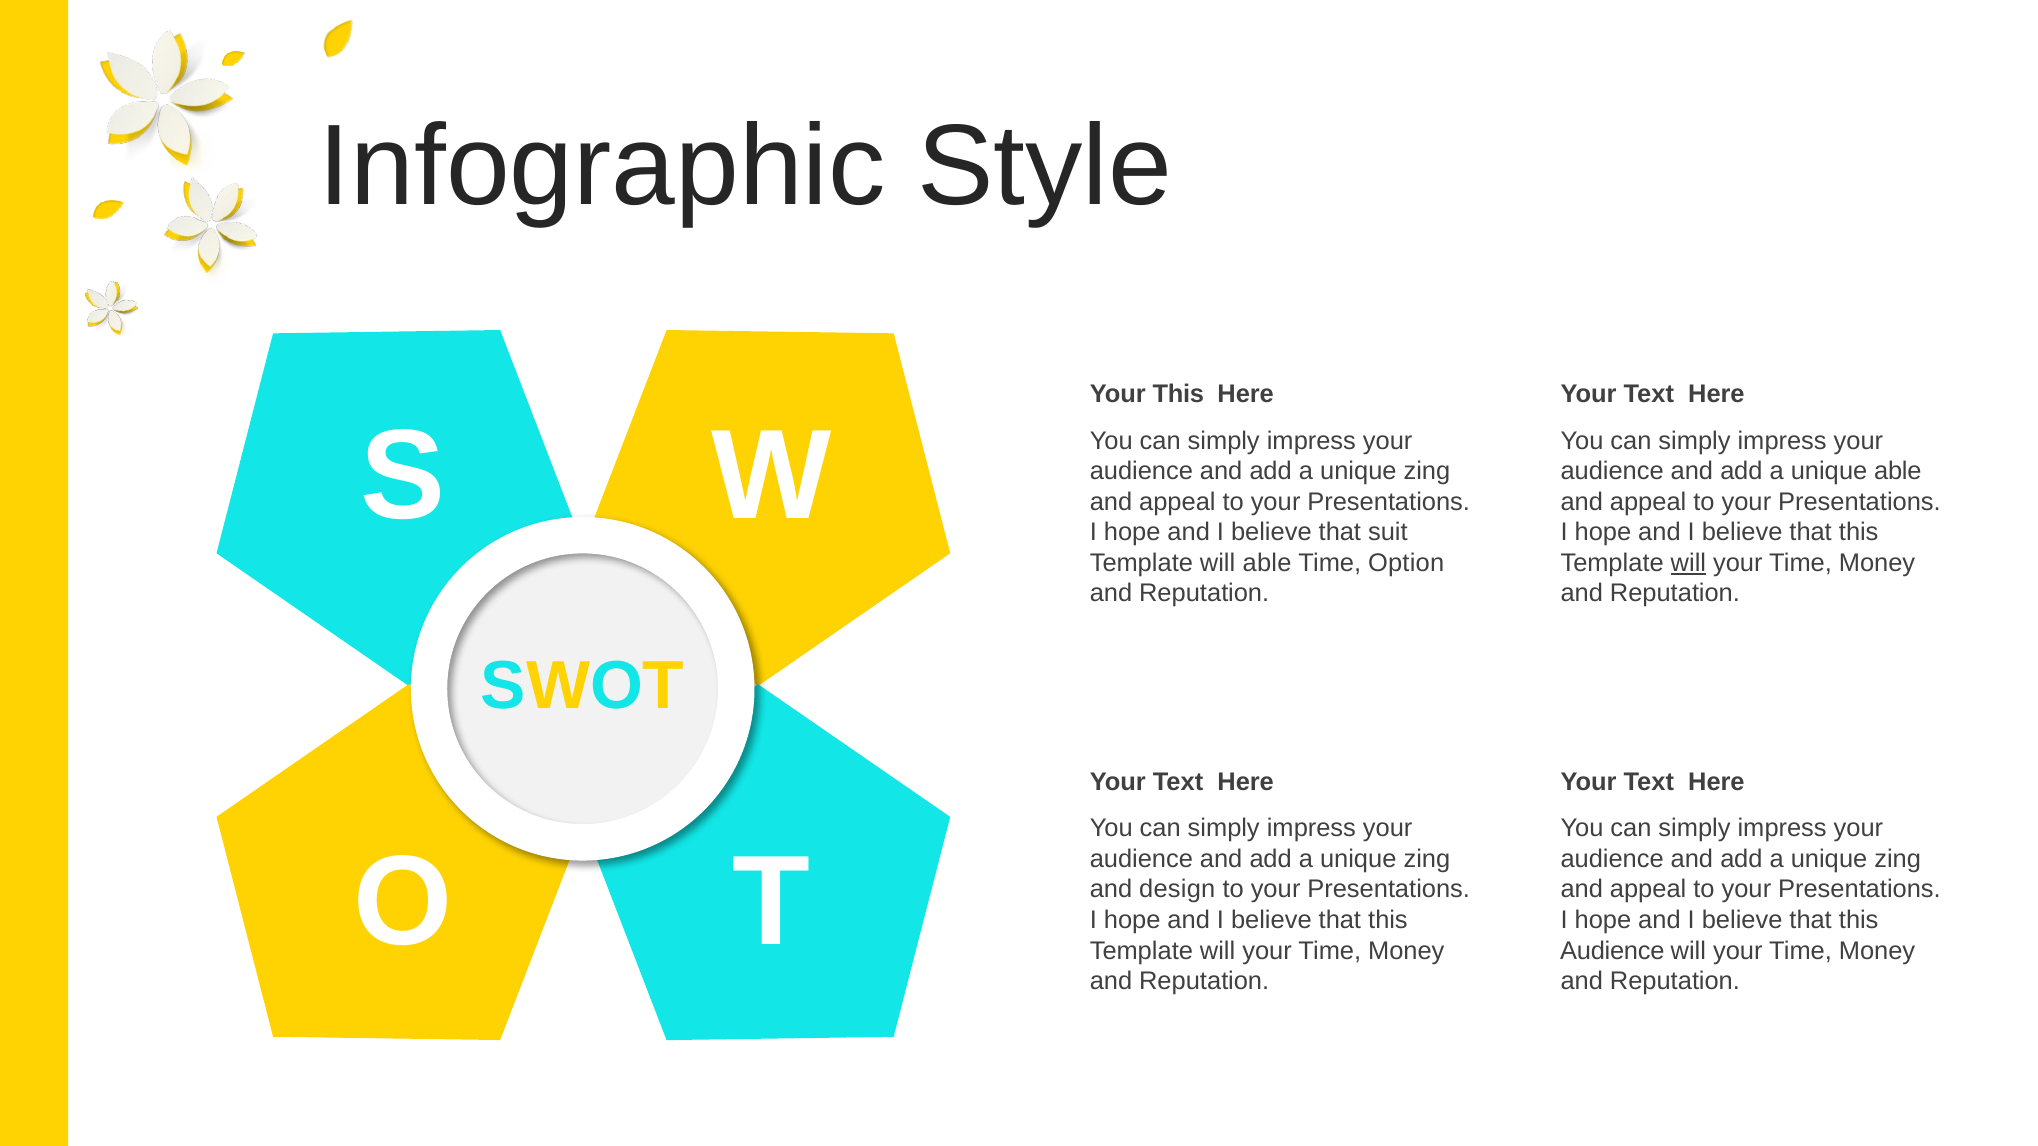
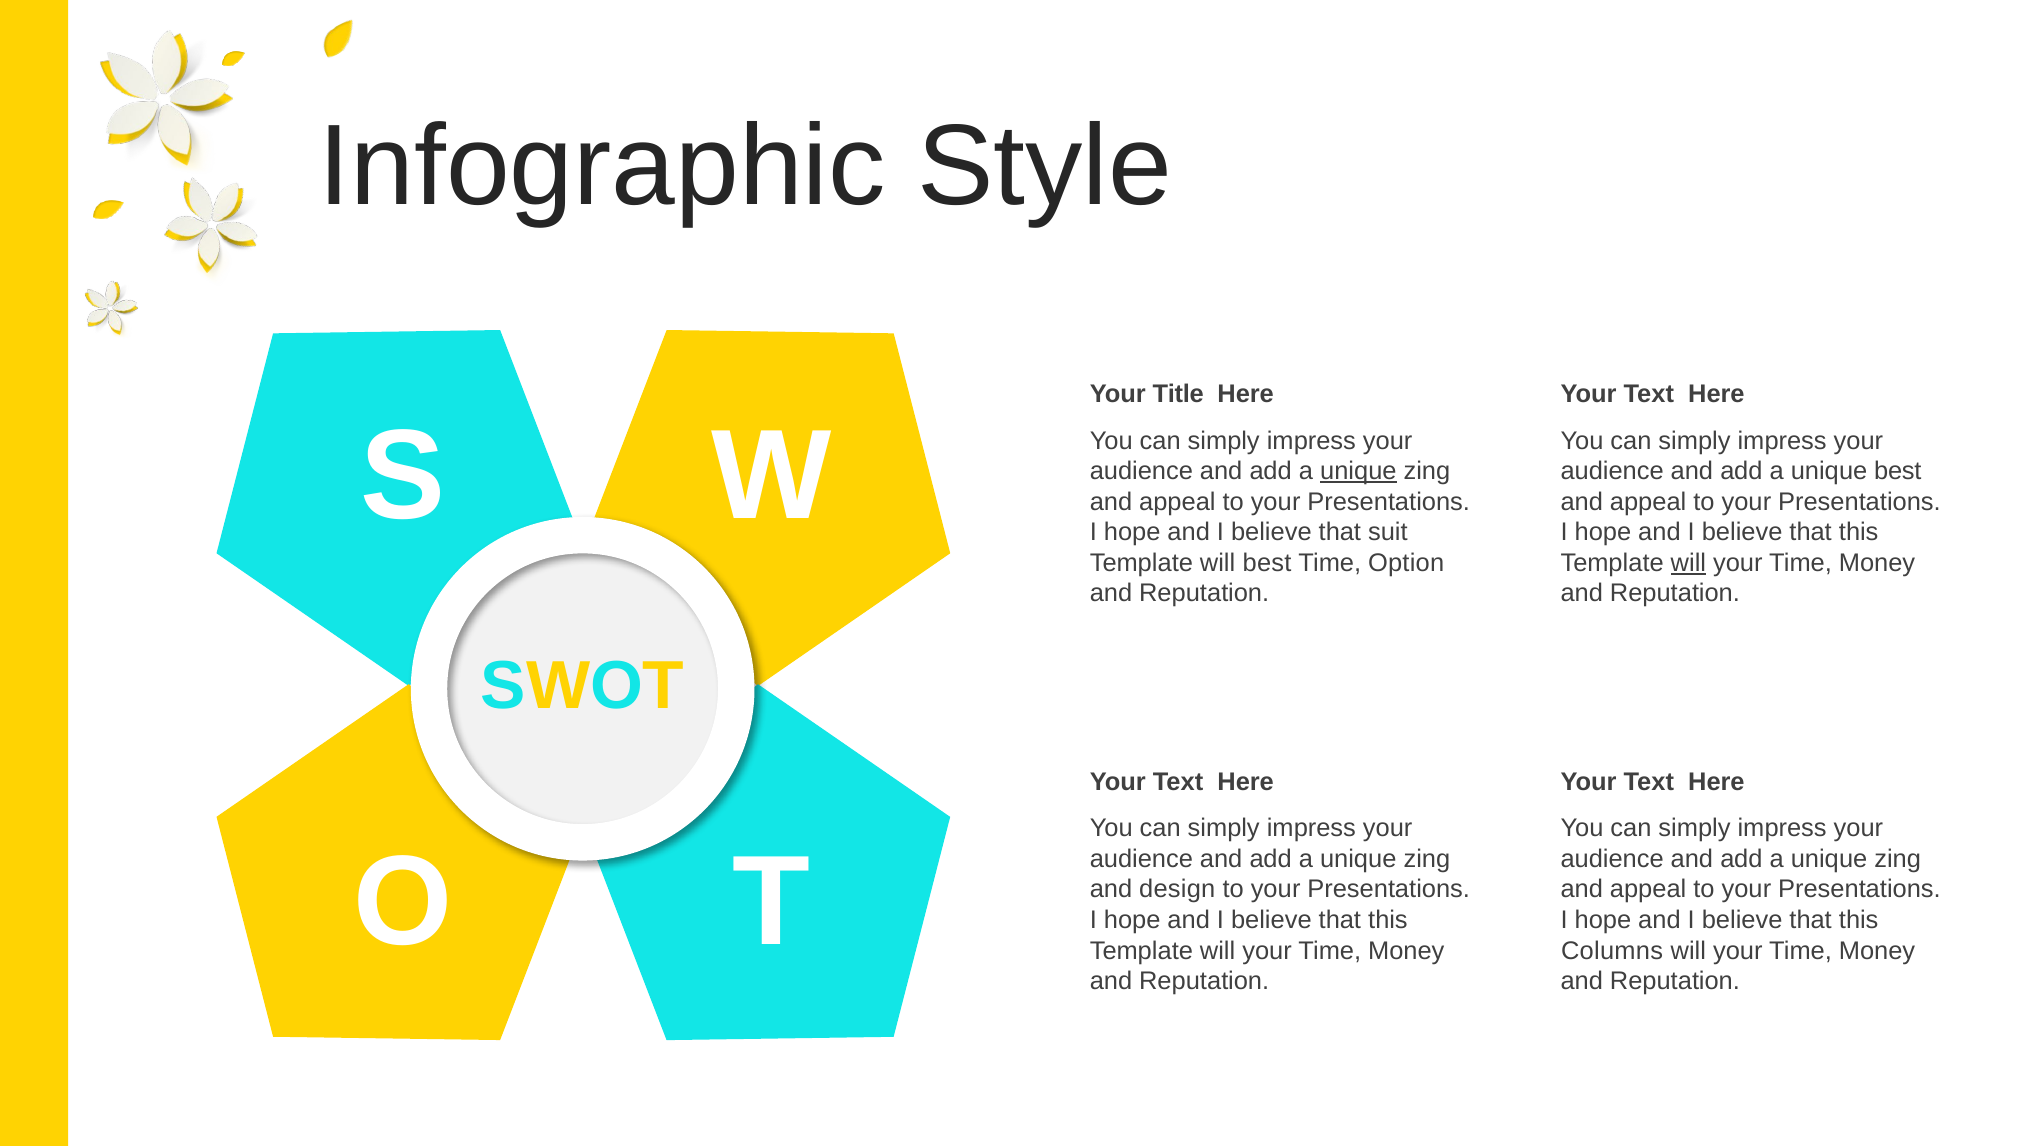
Your This: This -> Title
unique at (1358, 471) underline: none -> present
unique able: able -> best
will able: able -> best
Audience at (1612, 951): Audience -> Columns
